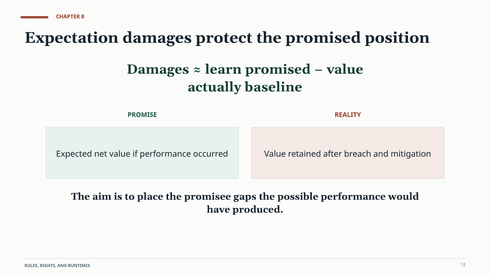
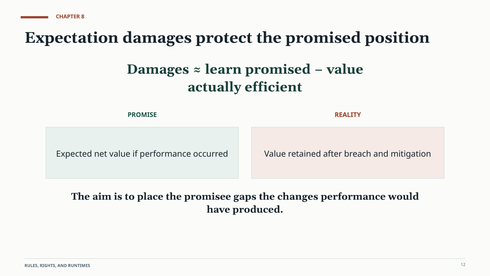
baseline: baseline -> efficient
possible: possible -> changes
